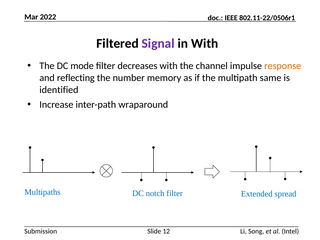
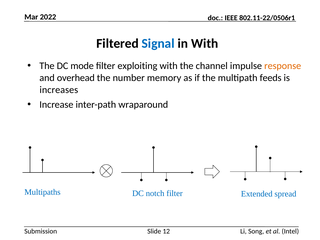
Signal colour: purple -> blue
decreases: decreases -> exploiting
reflecting: reflecting -> overhead
same: same -> feeds
identified: identified -> increases
